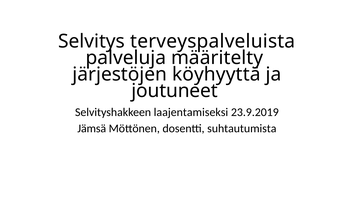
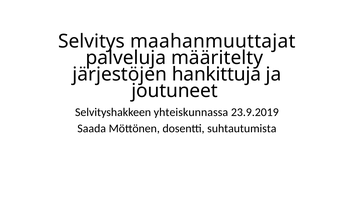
terveyspalveluista: terveyspalveluista -> maahanmuuttajat
köyhyyttä: köyhyyttä -> hankittuja
laajentamiseksi: laajentamiseksi -> yhteiskunnassa
Jämsä: Jämsä -> Saada
